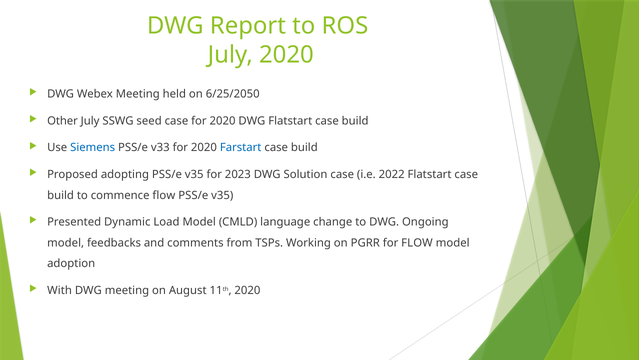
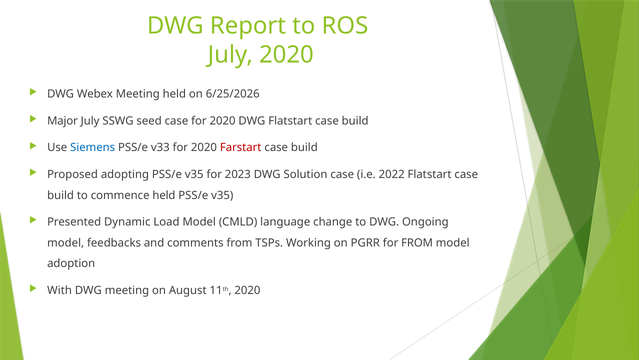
6/25/2050: 6/25/2050 -> 6/25/2026
Other: Other -> Major
Farstart colour: blue -> red
commence flow: flow -> held
for FLOW: FLOW -> FROM
